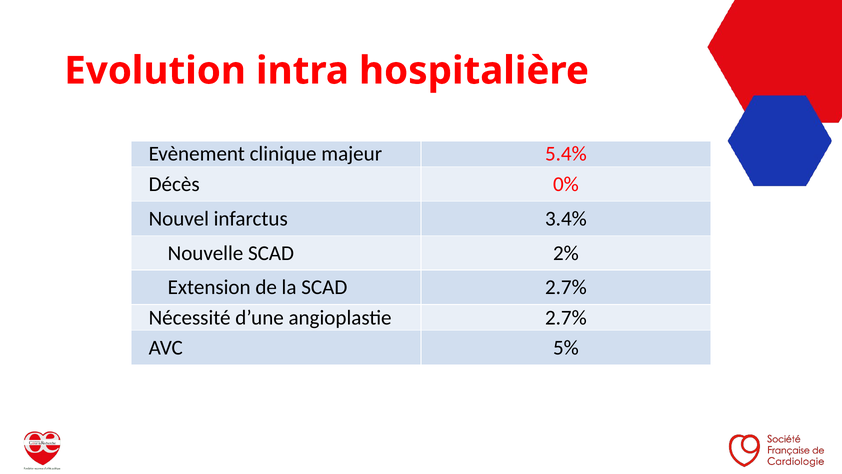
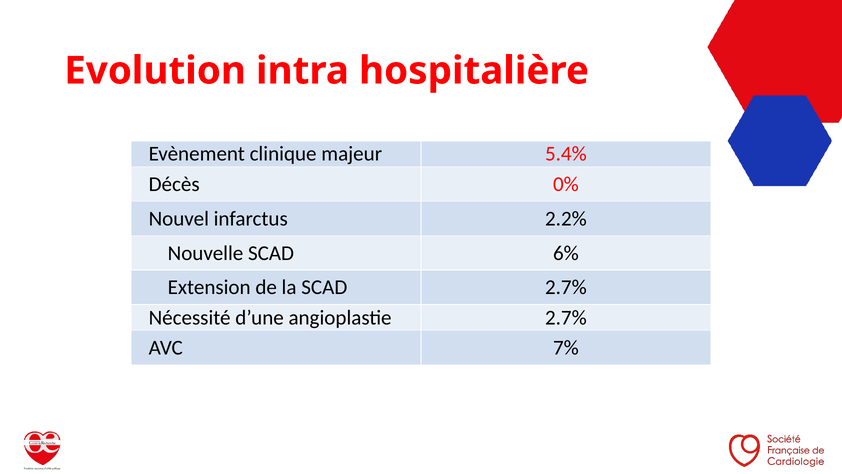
3.4%: 3.4% -> 2.2%
2%: 2% -> 6%
5%: 5% -> 7%
